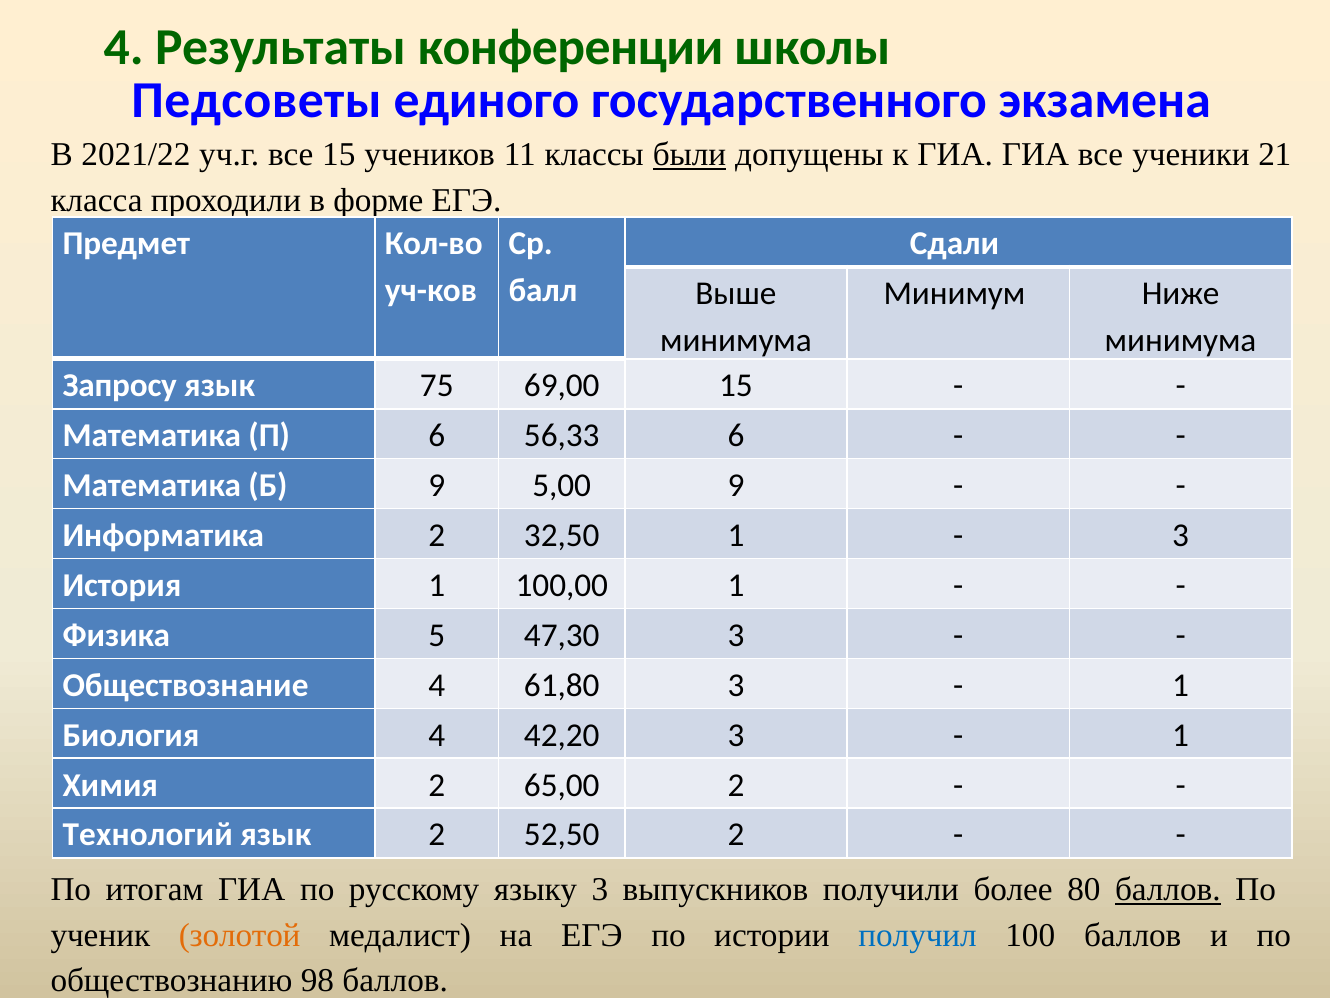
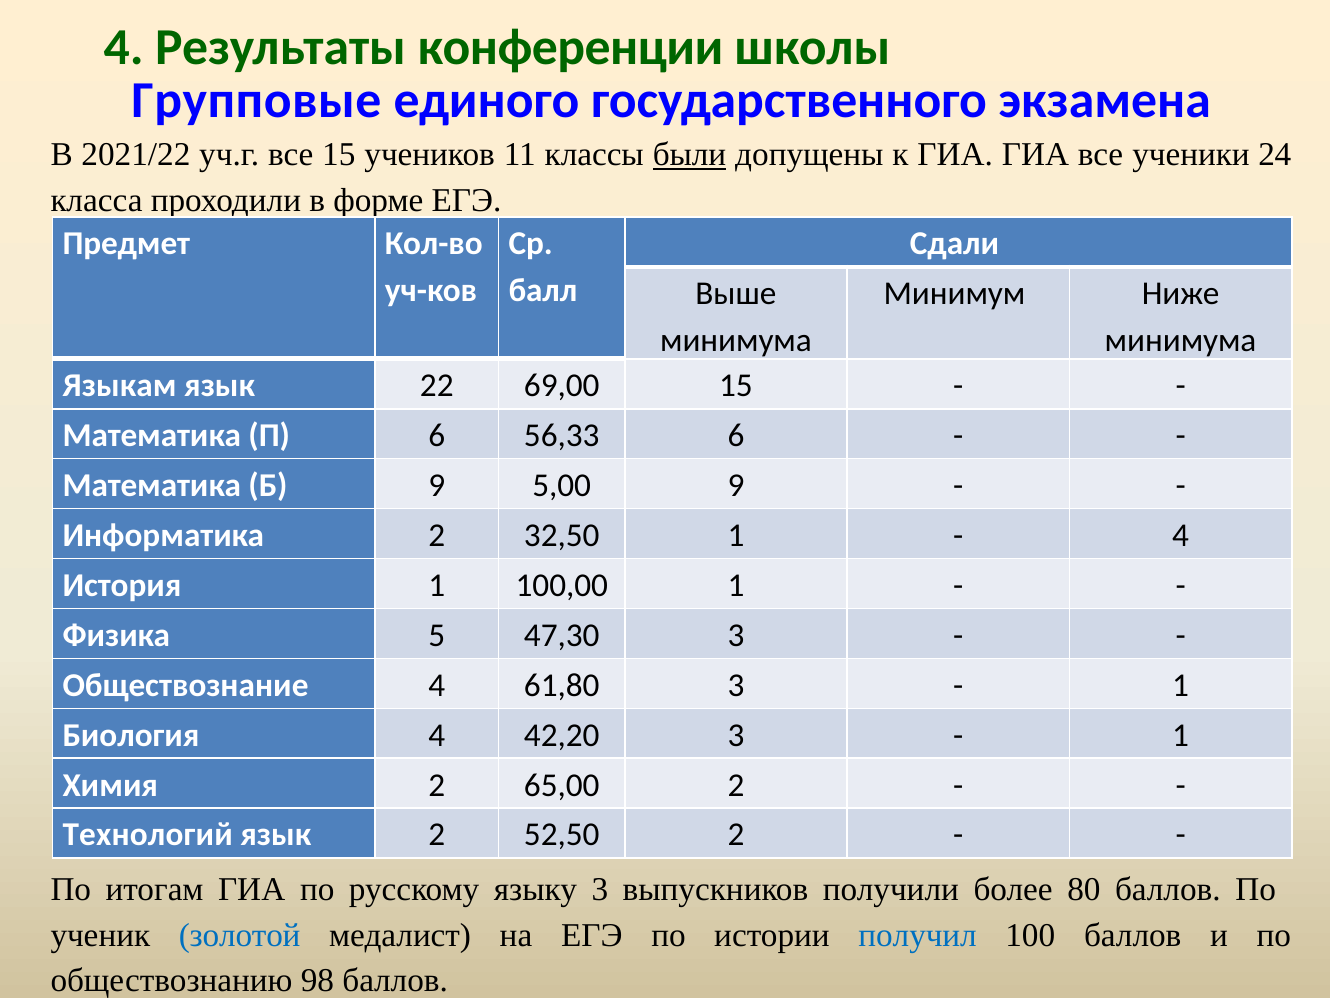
Педсоветы: Педсоветы -> Групповые
21: 21 -> 24
Запросу: Запросу -> Языкам
75: 75 -> 22
3 at (1181, 535): 3 -> 4
баллов at (1168, 889) underline: present -> none
золотой colour: orange -> blue
